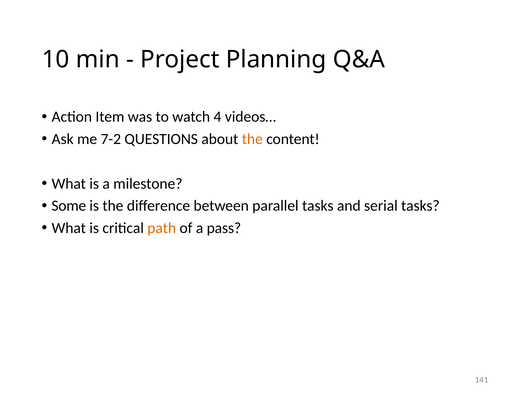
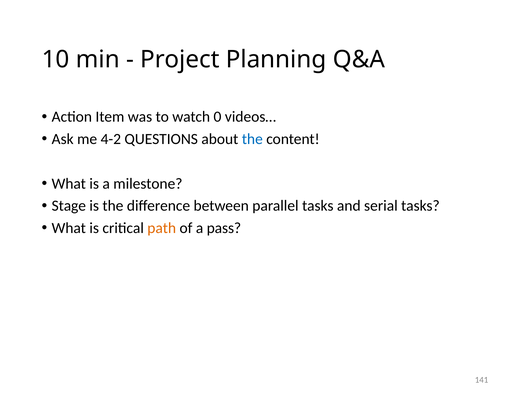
4: 4 -> 0
7-2: 7-2 -> 4-2
the at (252, 139) colour: orange -> blue
Some: Some -> Stage
